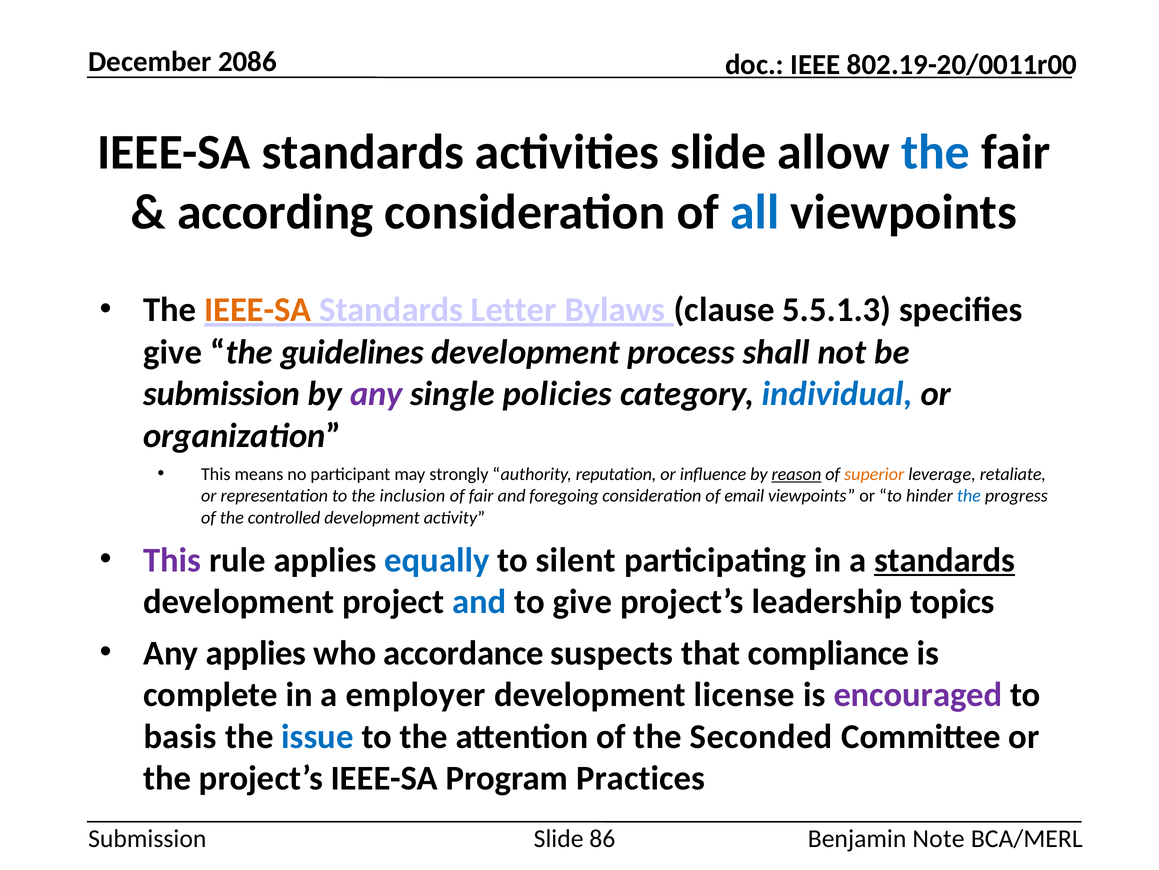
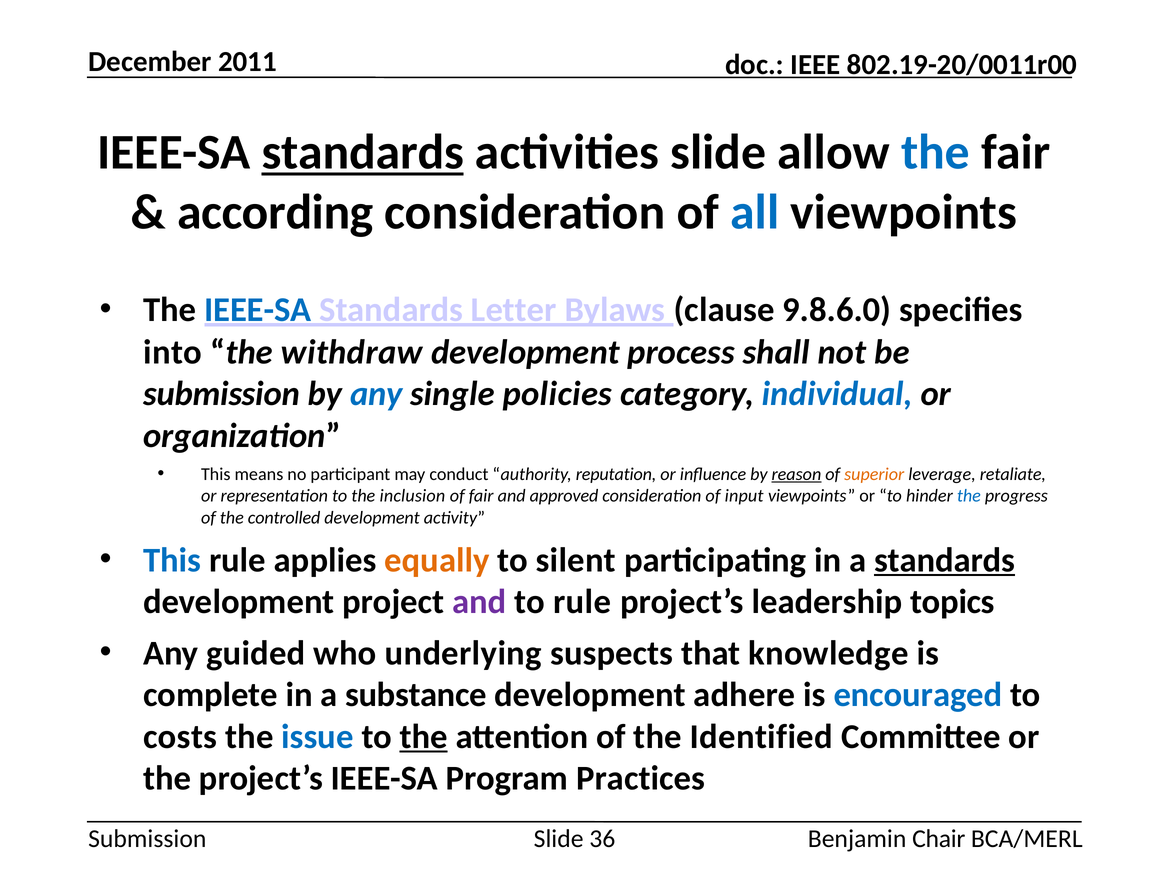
2086: 2086 -> 2011
standards at (363, 152) underline: none -> present
IEEE-SA at (258, 309) colour: orange -> blue
5.5.1.3: 5.5.1.3 -> 9.8.6.0
give at (173, 352): give -> into
guidelines: guidelines -> withdraw
any at (376, 394) colour: purple -> blue
strongly: strongly -> conduct
foregoing: foregoing -> approved
email: email -> input
This at (172, 560) colour: purple -> blue
equally colour: blue -> orange
and at (479, 601) colour: blue -> purple
to give: give -> rule
Any applies: applies -> guided
accordance: accordance -> underlying
compliance: compliance -> knowledge
employer: employer -> substance
license: license -> adhere
encouraged colour: purple -> blue
basis: basis -> costs
the at (424, 736) underline: none -> present
Seconded: Seconded -> Identified
86: 86 -> 36
Note: Note -> Chair
